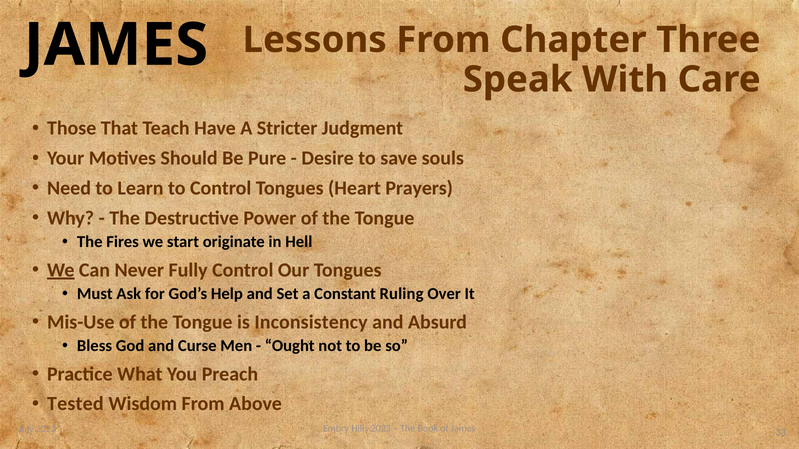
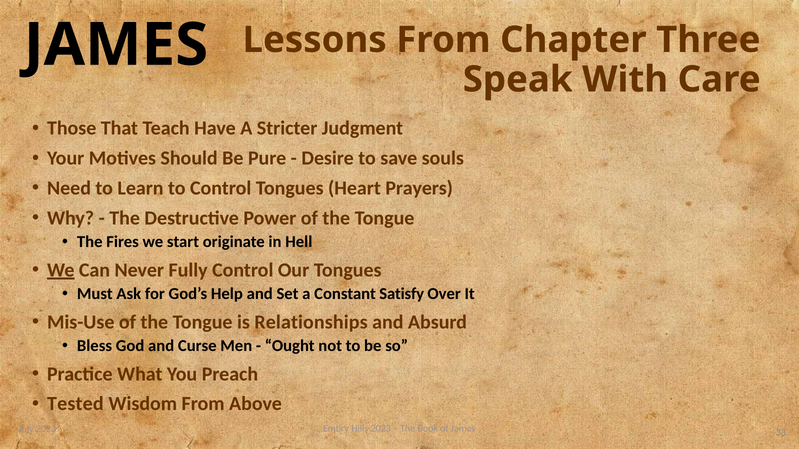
Ruling: Ruling -> Satisfy
Inconsistency: Inconsistency -> Relationships
